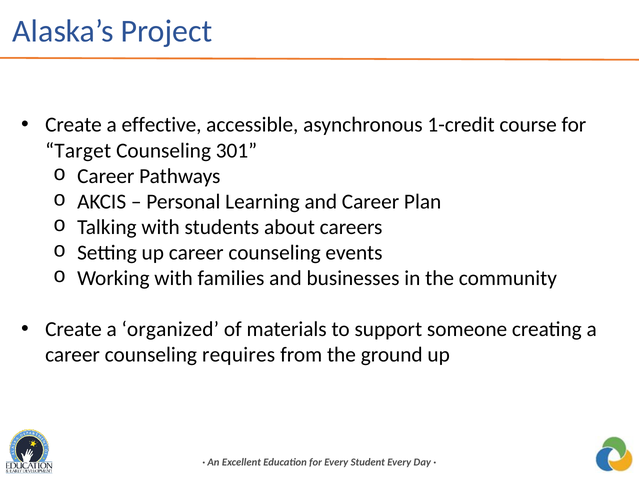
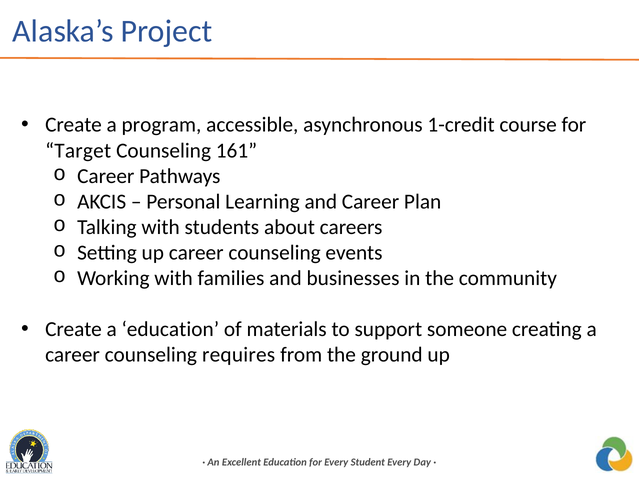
effective: effective -> program
301: 301 -> 161
a organized: organized -> education
